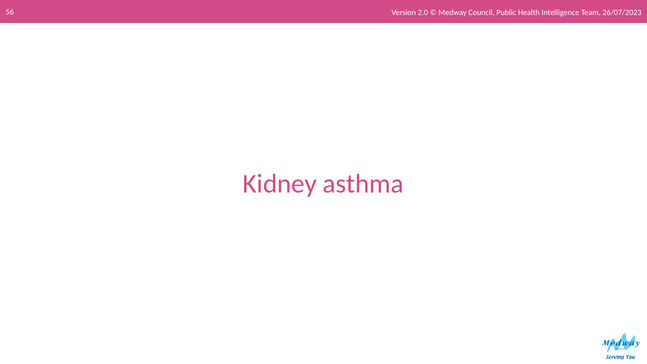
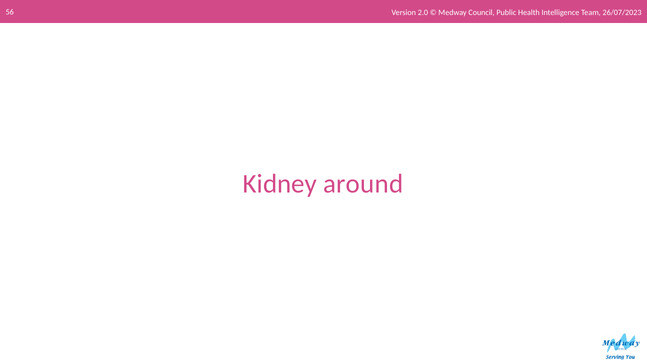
asthma: asthma -> around
